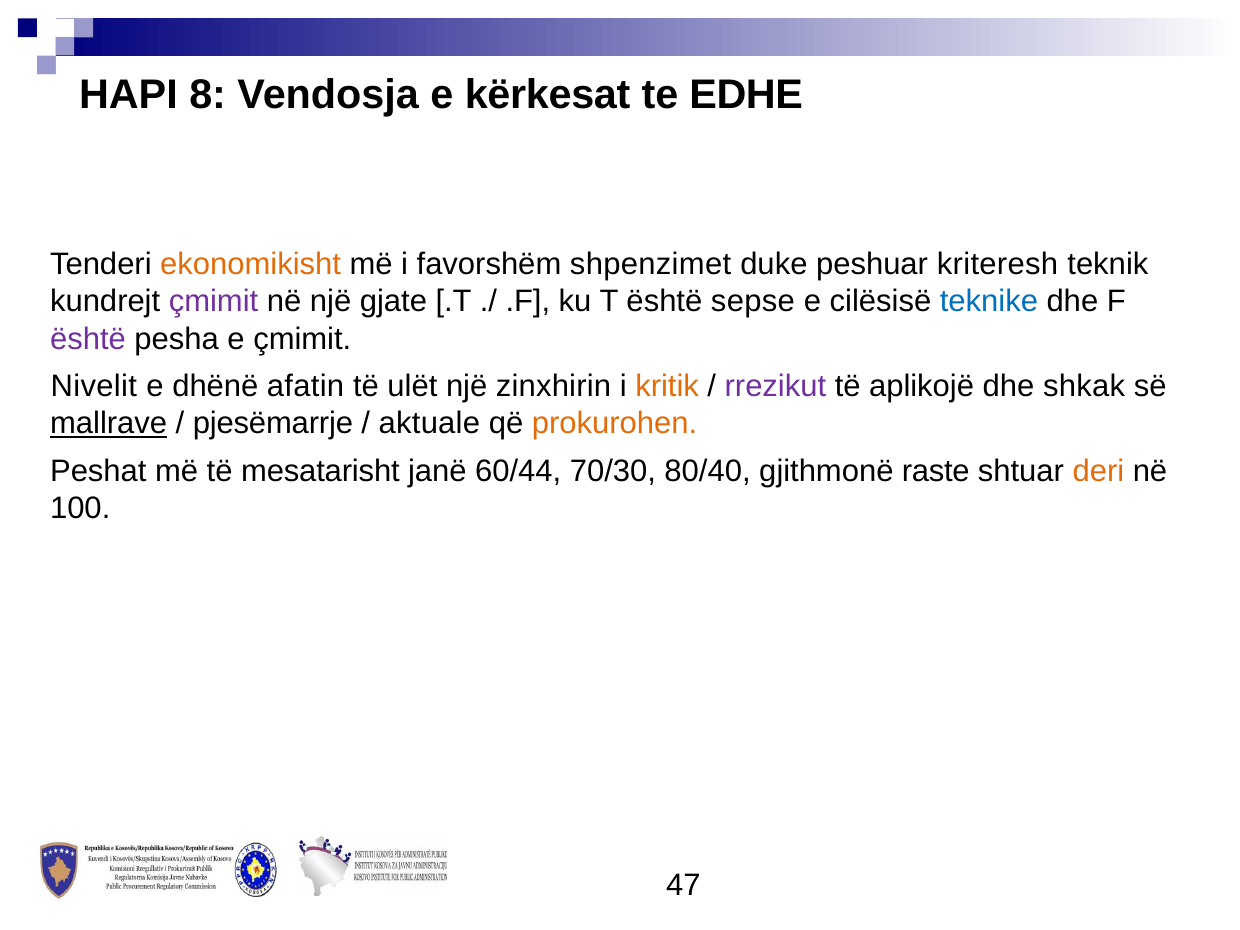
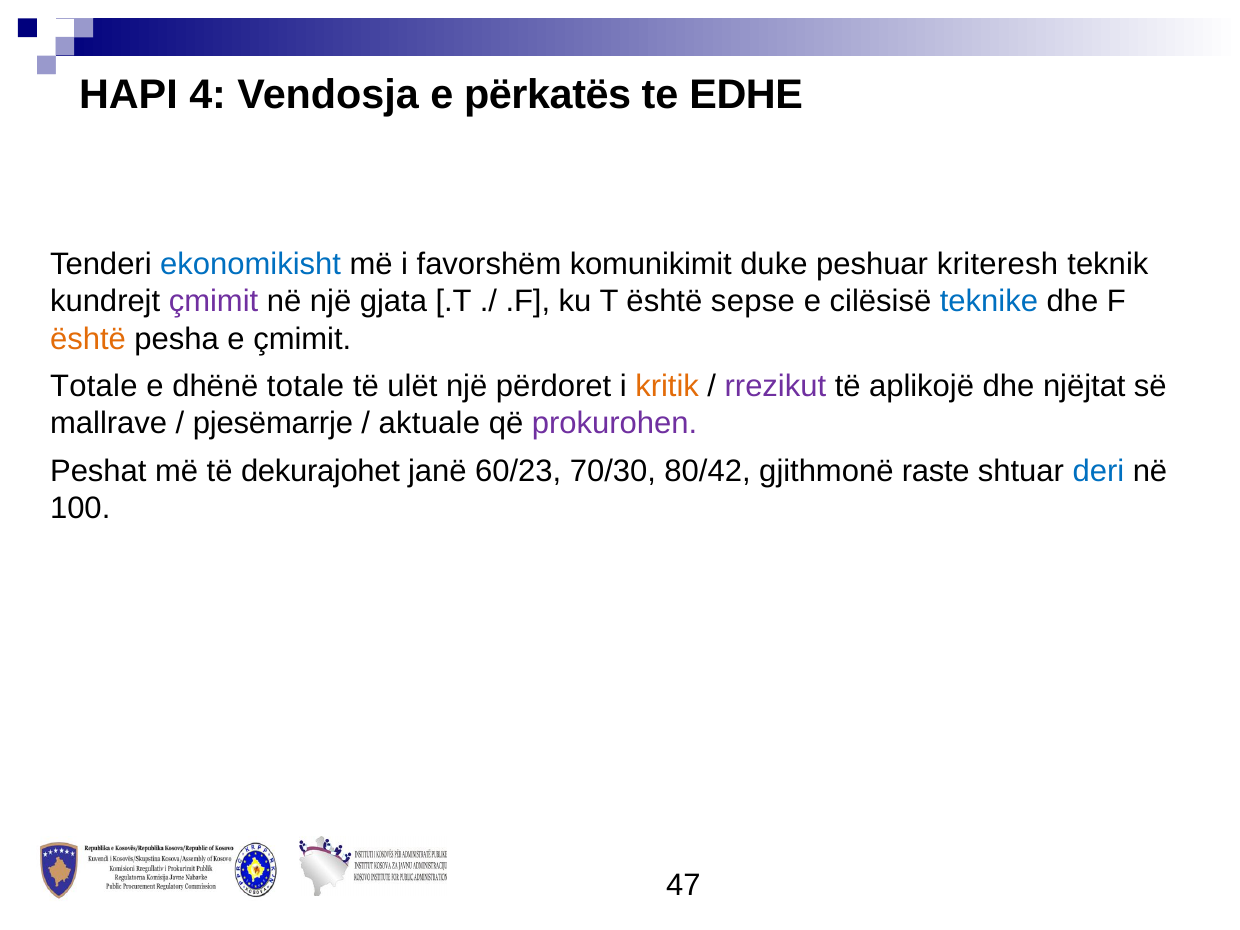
8: 8 -> 4
kërkesat: kërkesat -> përkatës
ekonomikisht colour: orange -> blue
shpenzimet: shpenzimet -> komunikimit
gjate: gjate -> gjata
është at (88, 339) colour: purple -> orange
Nivelit at (94, 386): Nivelit -> Totale
dhënë afatin: afatin -> totale
zinxhirin: zinxhirin -> përdoret
shkak: shkak -> njëjtat
mallrave underline: present -> none
prokurohen colour: orange -> purple
mesatarisht: mesatarisht -> dekurajohet
60/44: 60/44 -> 60/23
80/40: 80/40 -> 80/42
deri colour: orange -> blue
